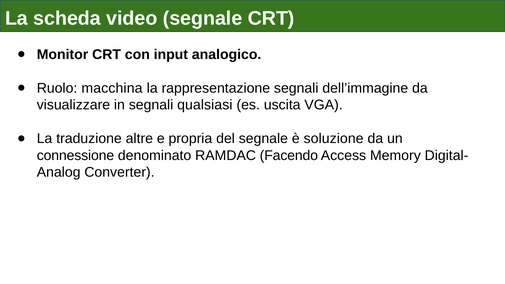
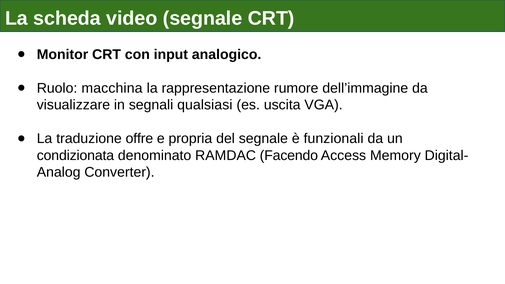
rappresentazione segnali: segnali -> rumore
altre: altre -> offre
soluzione: soluzione -> funzionali
connessione: connessione -> condizionata
